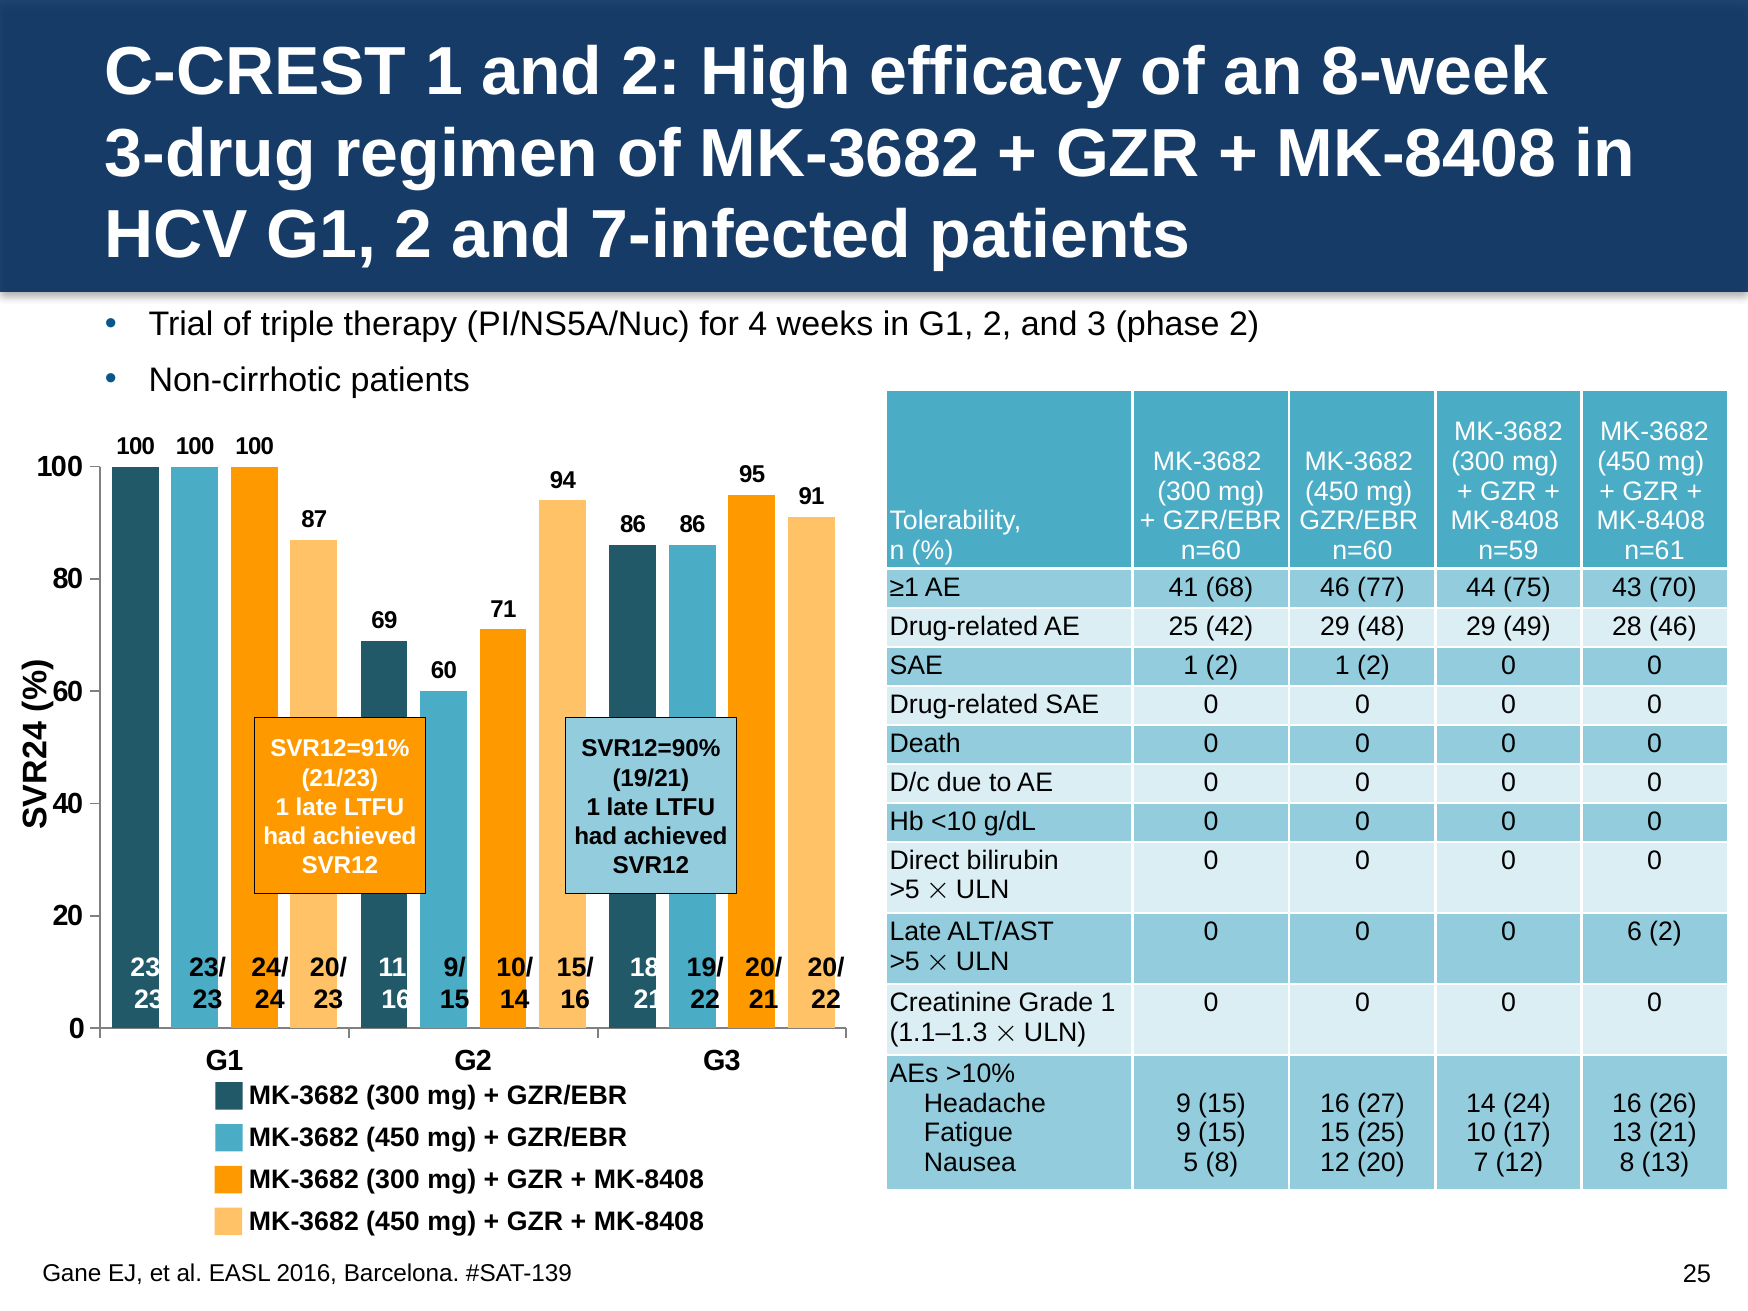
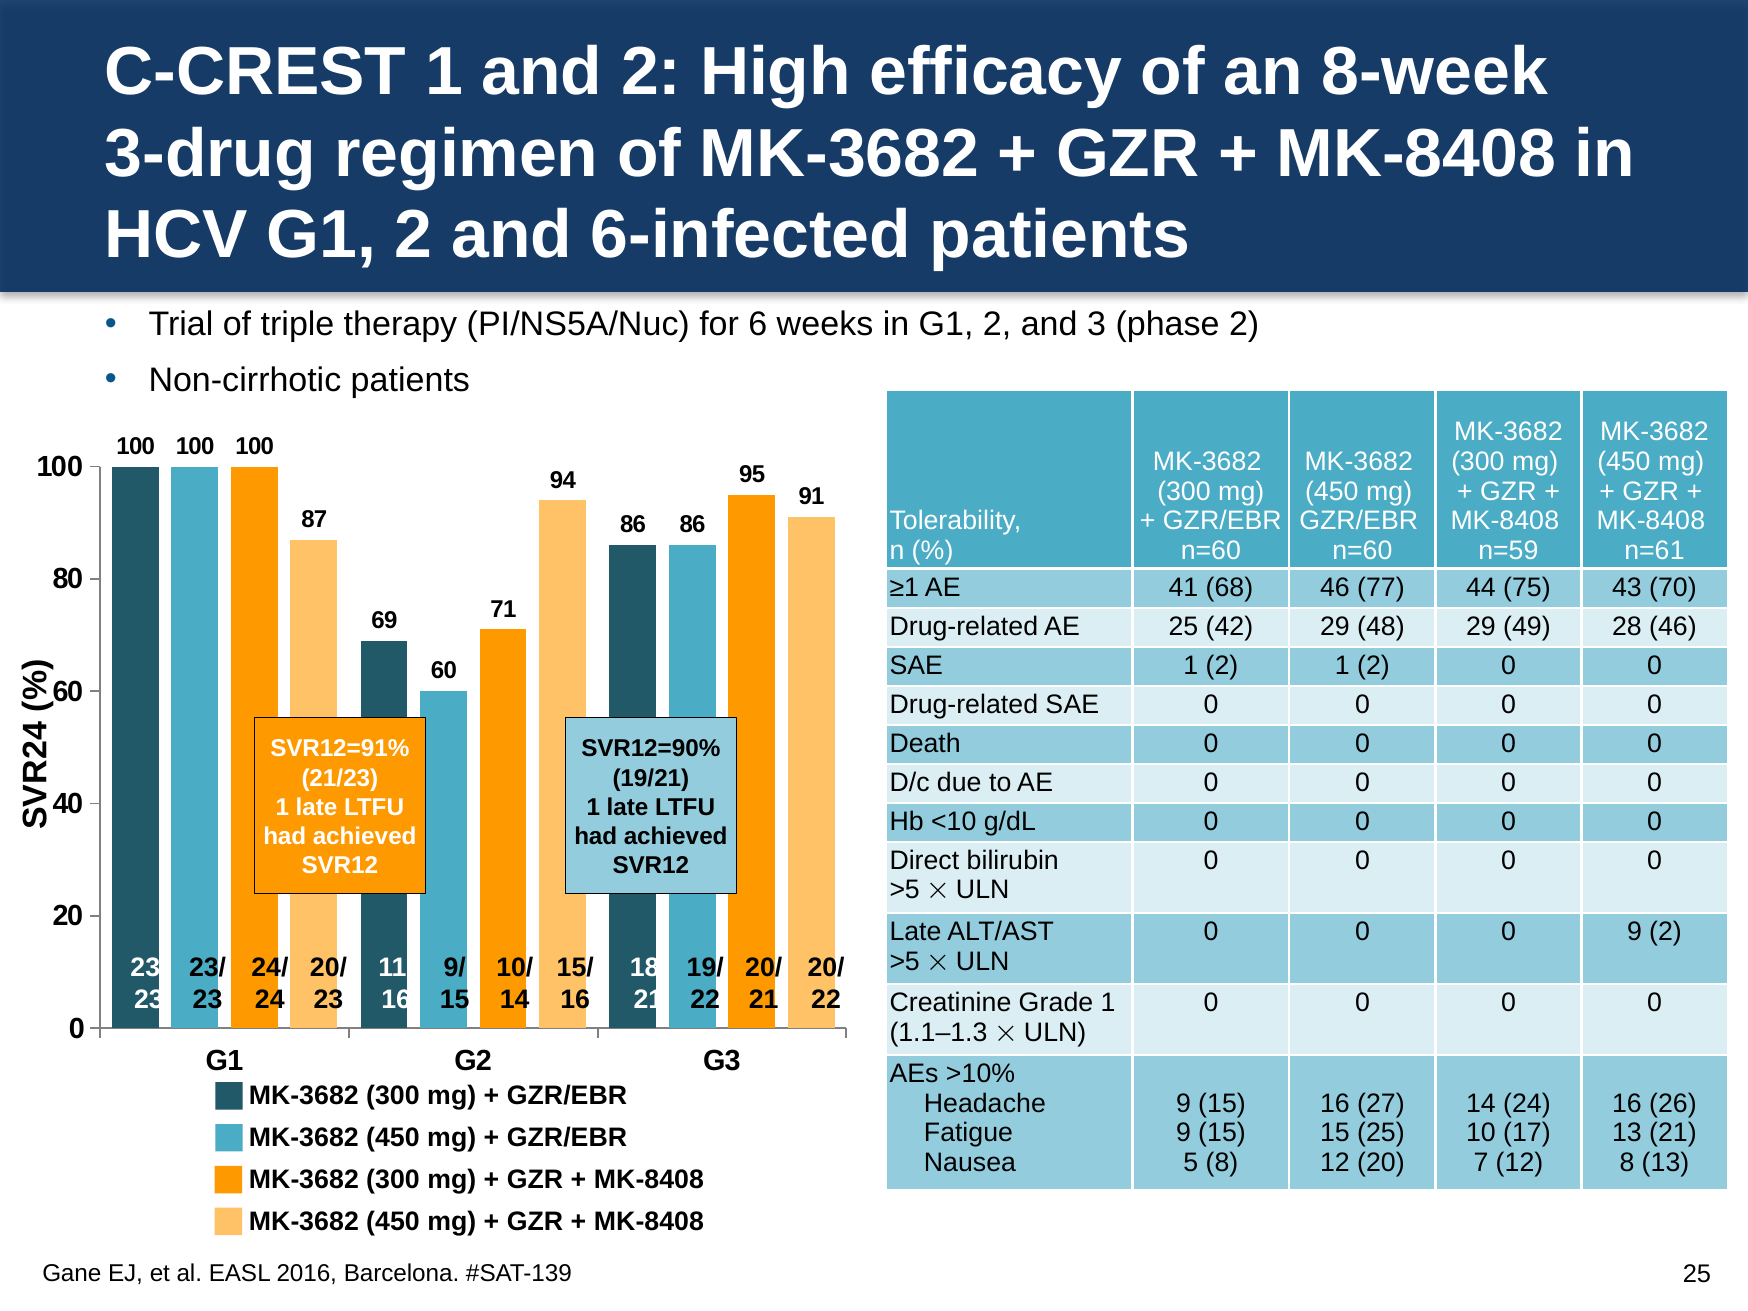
7-infected: 7-infected -> 6-infected
for 4: 4 -> 6
0 6: 6 -> 9
